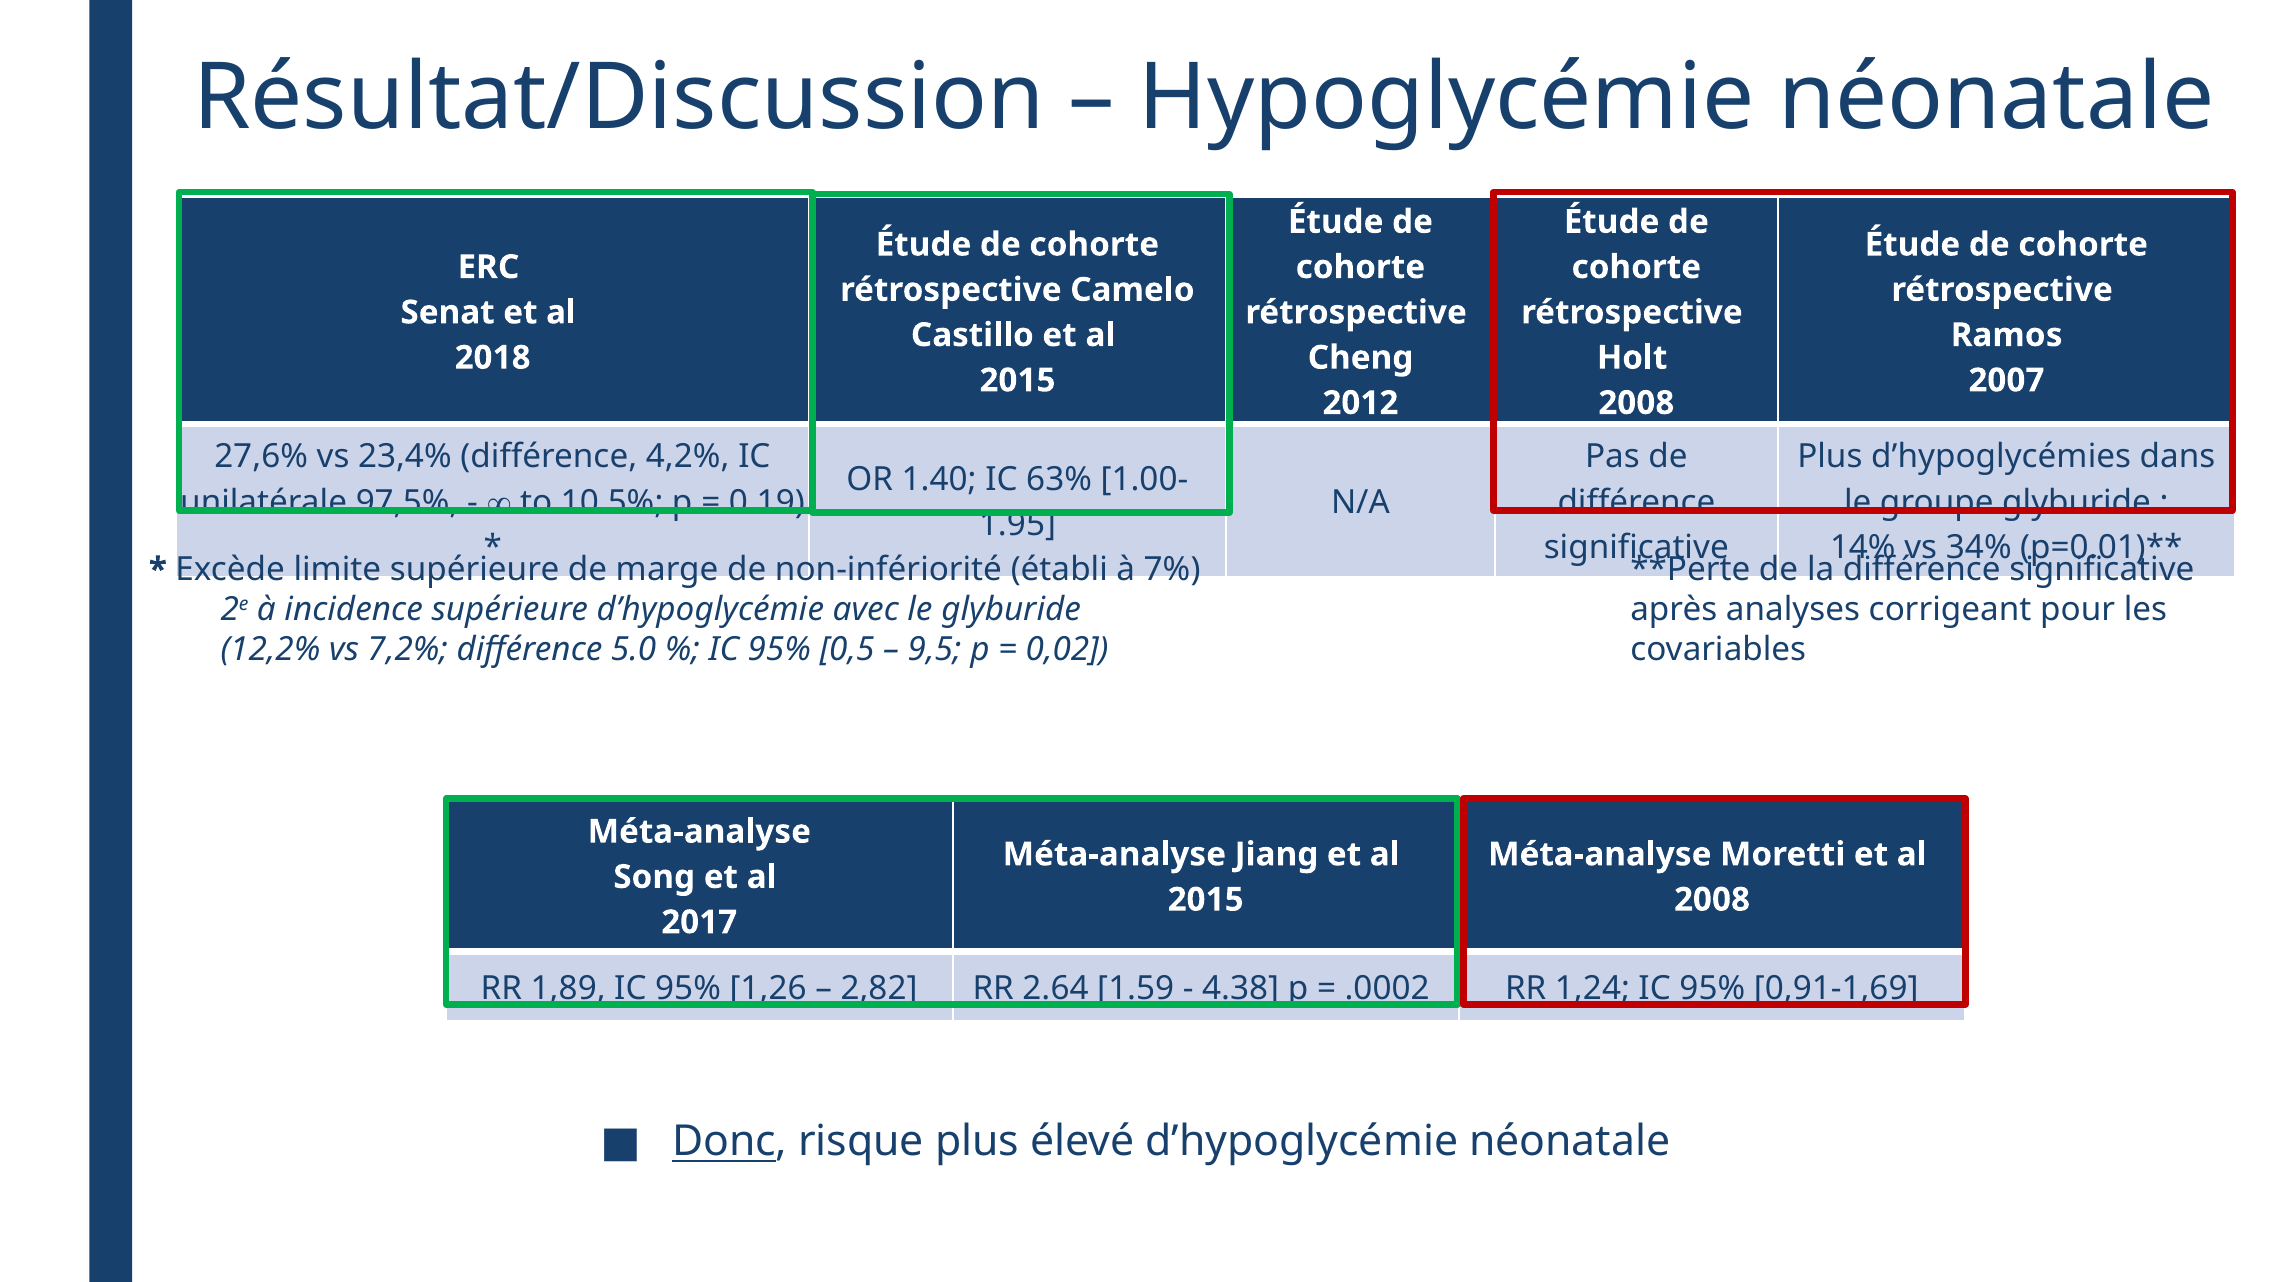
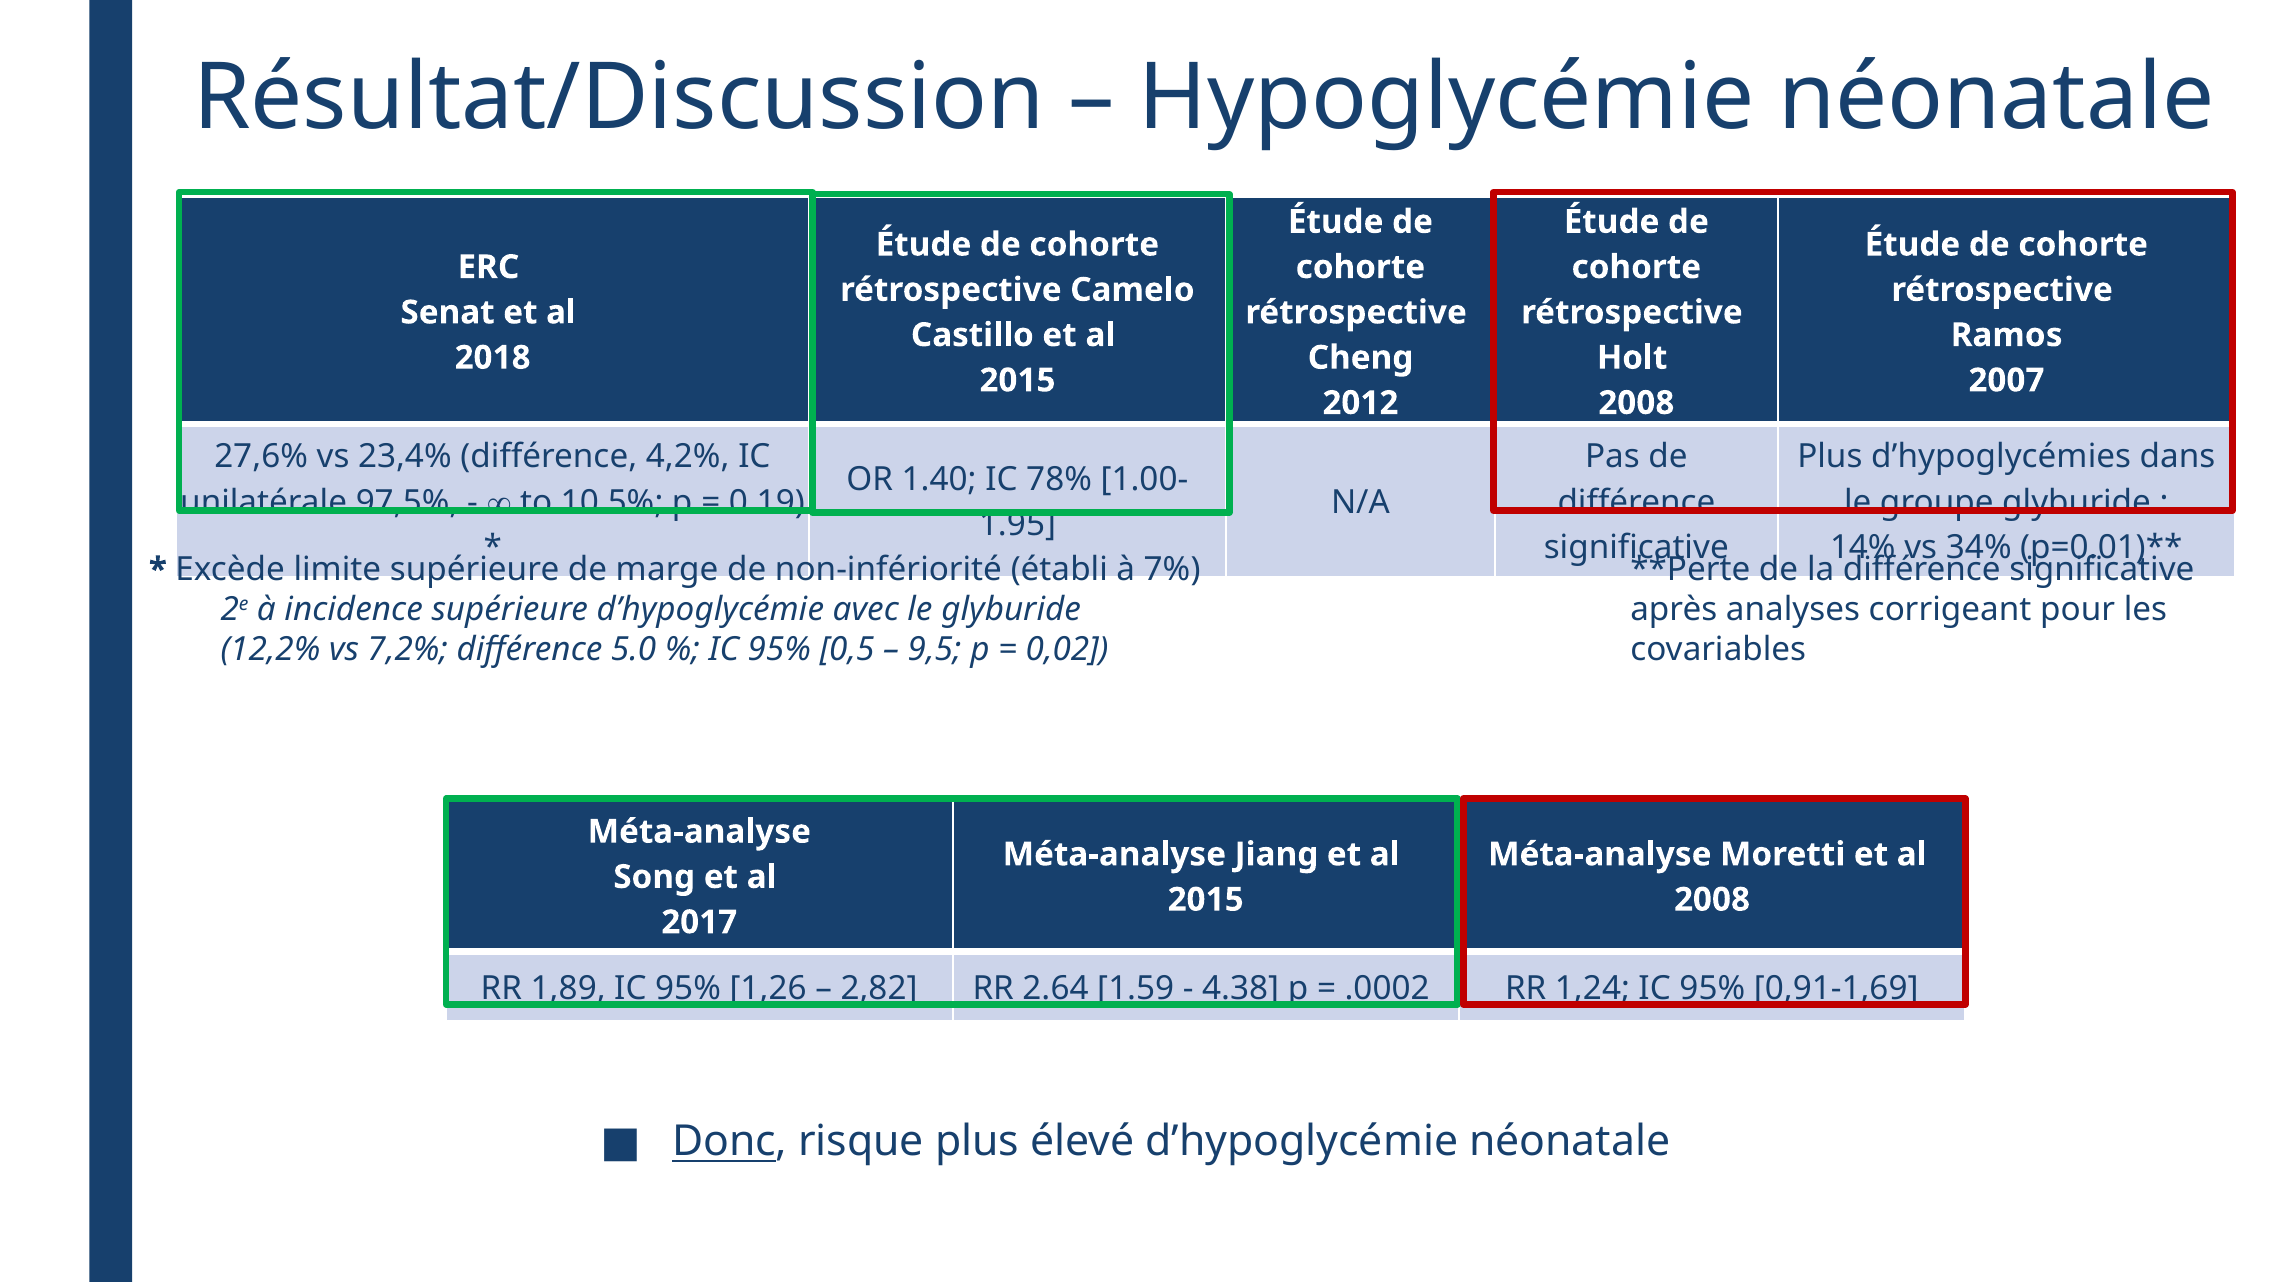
63%: 63% -> 78%
